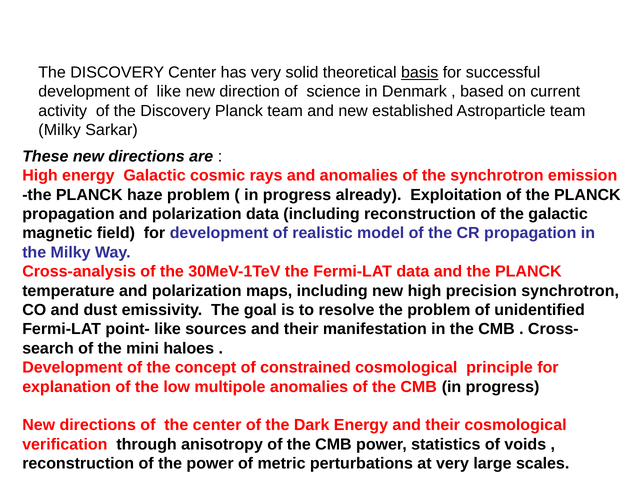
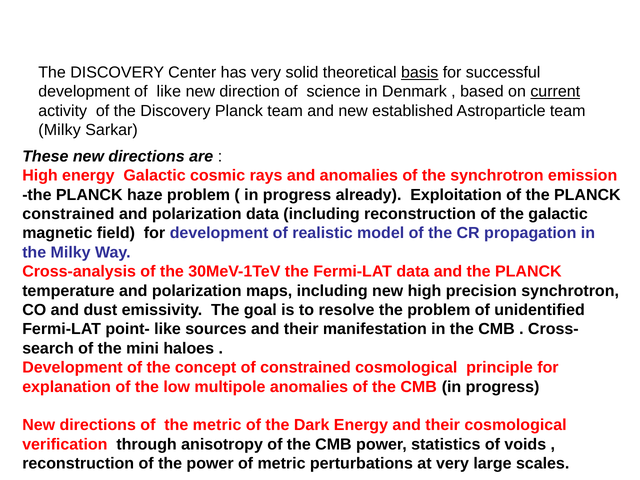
current underline: none -> present
propagation at (68, 214): propagation -> constrained
the center: center -> metric
